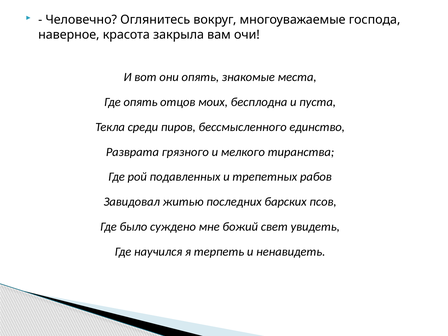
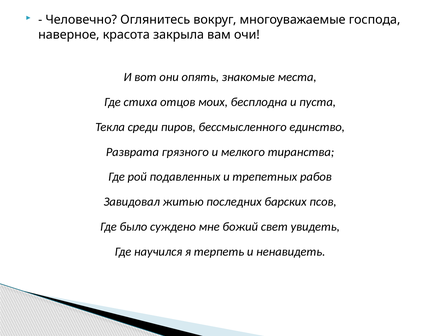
Где опять: опять -> стиха
